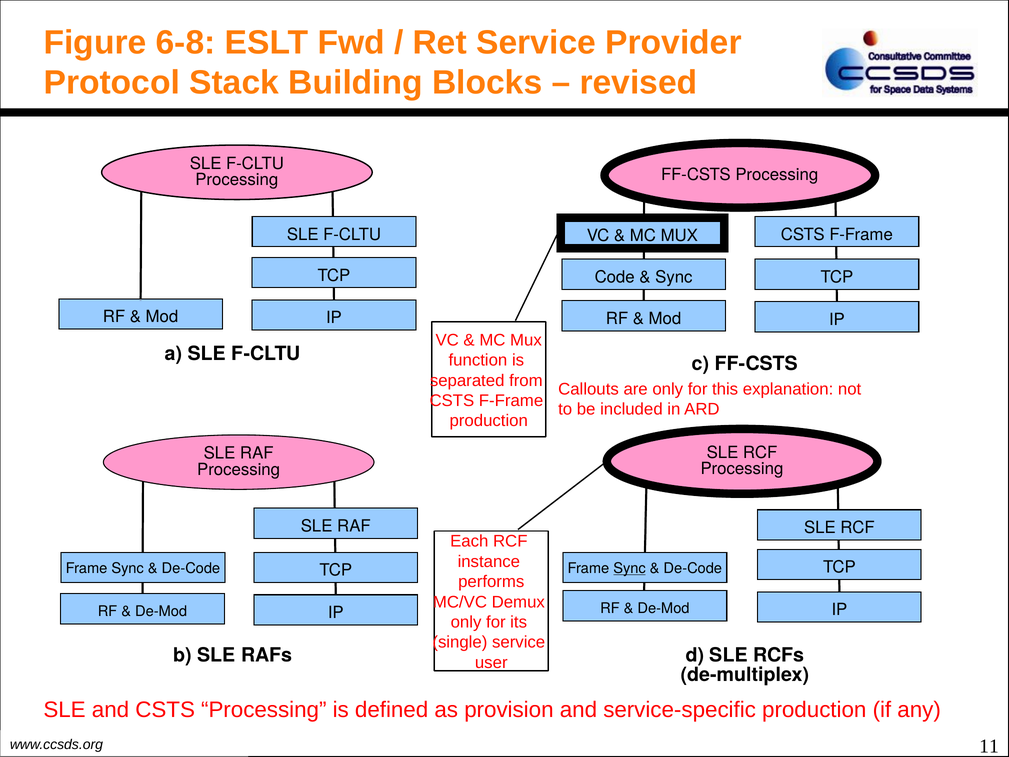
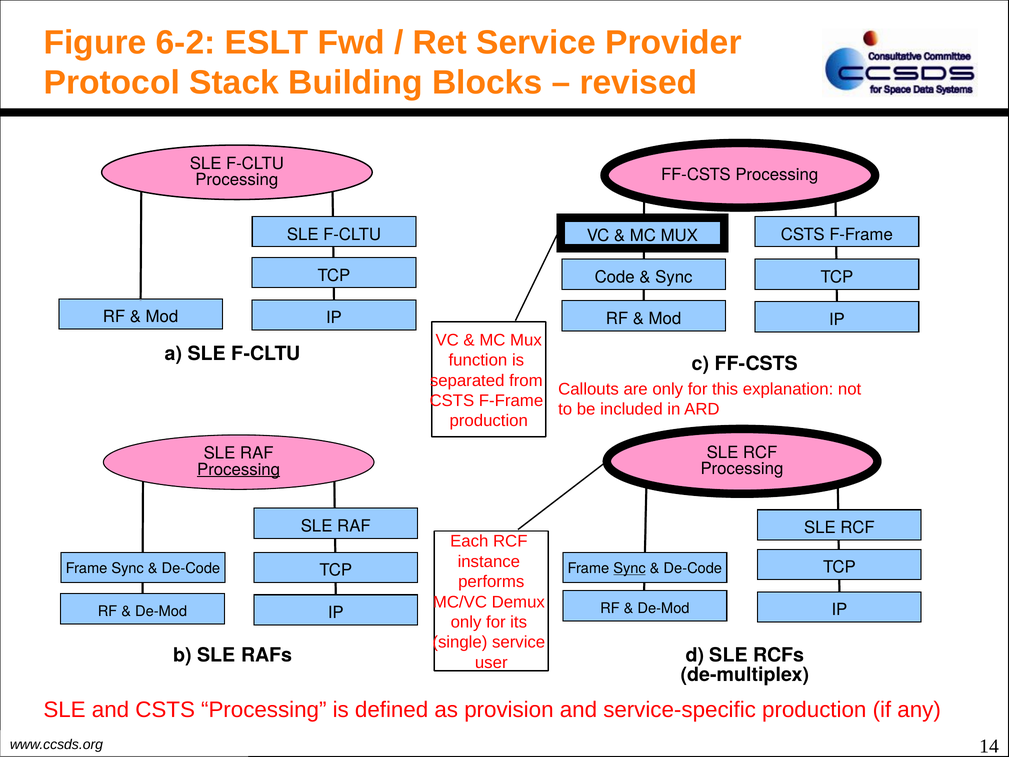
6-8: 6-8 -> 6-2
Processing at (239, 469) underline: none -> present
11: 11 -> 14
